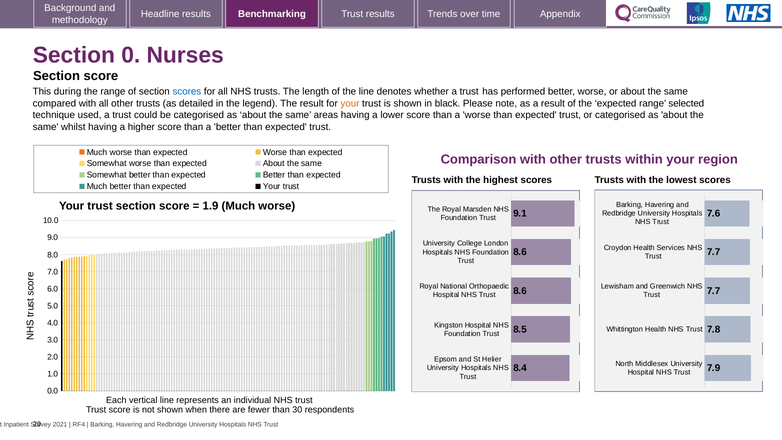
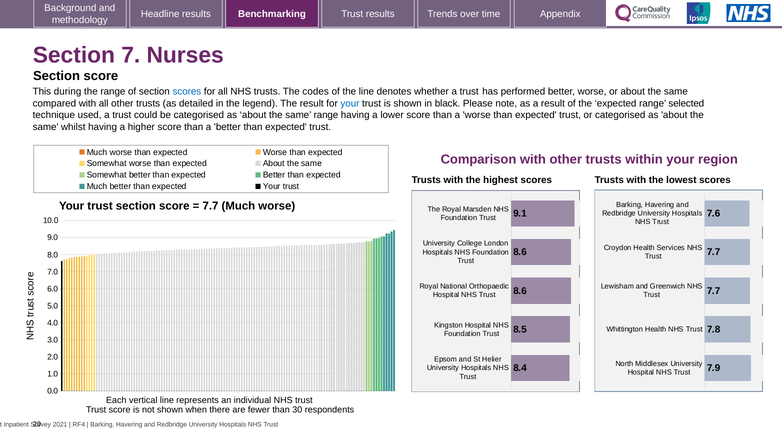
0: 0 -> 7
length: length -> codes
your at (350, 103) colour: orange -> blue
same areas: areas -> range
1.9 at (210, 206): 1.9 -> 7.7
